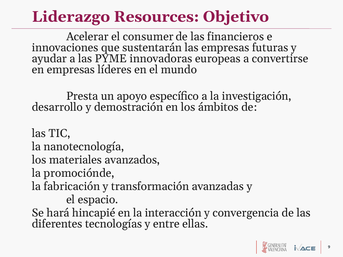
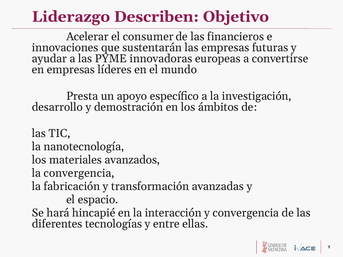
Resources: Resources -> Describen
la promociónde: promociónde -> convergencia
